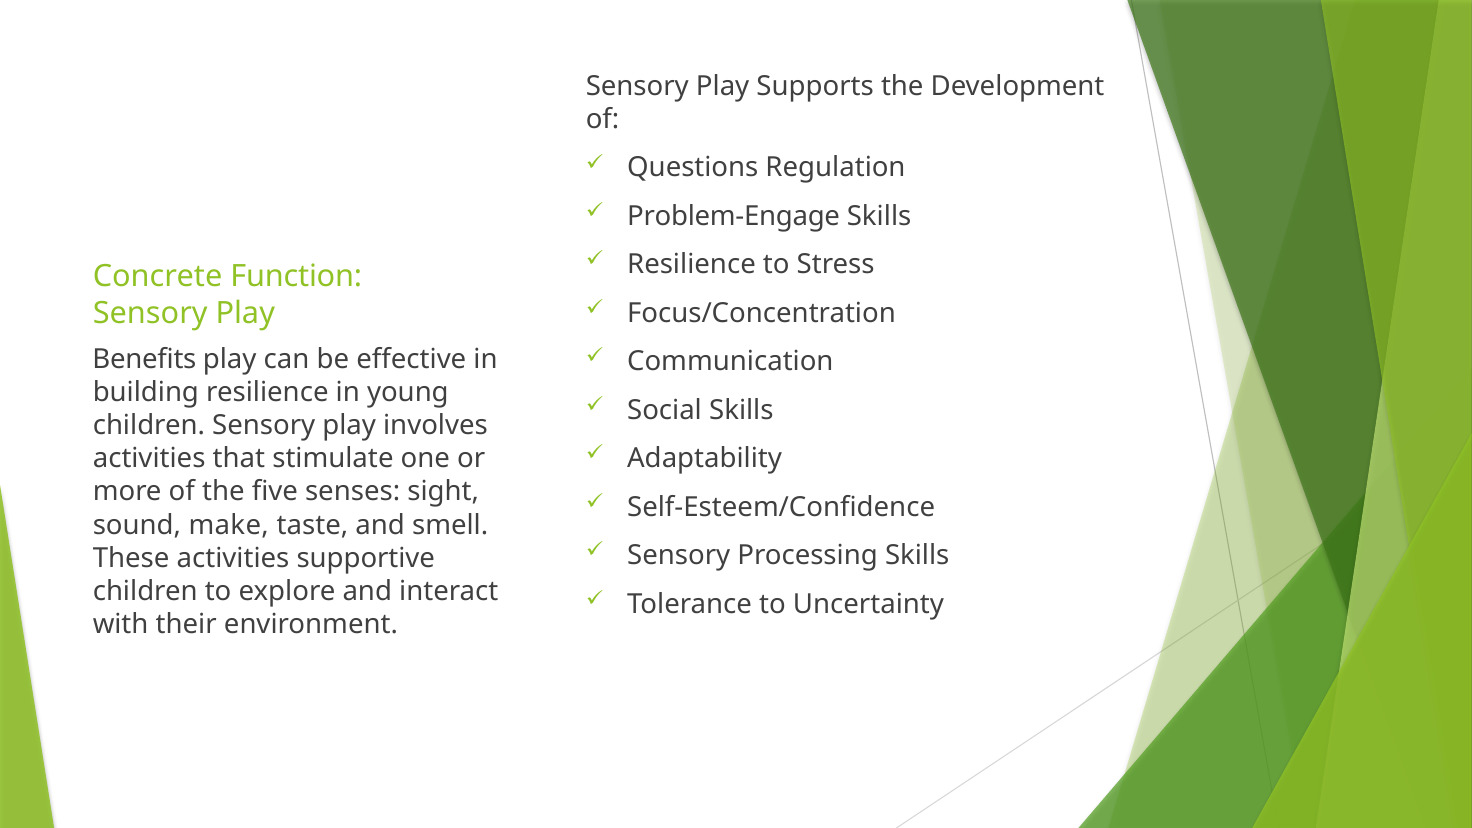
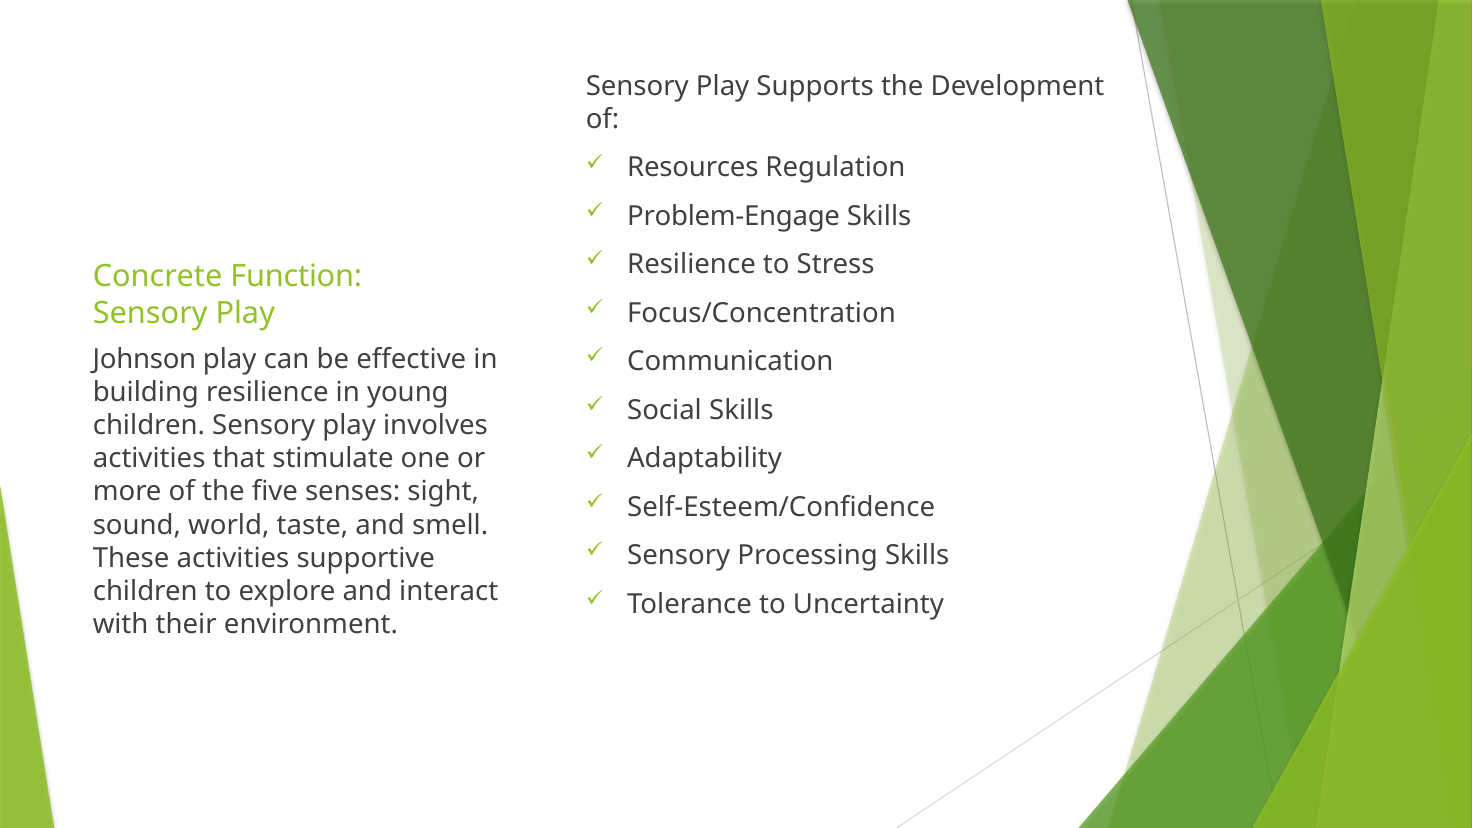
Questions: Questions -> Resources
Benefits: Benefits -> Johnson
make: make -> world
